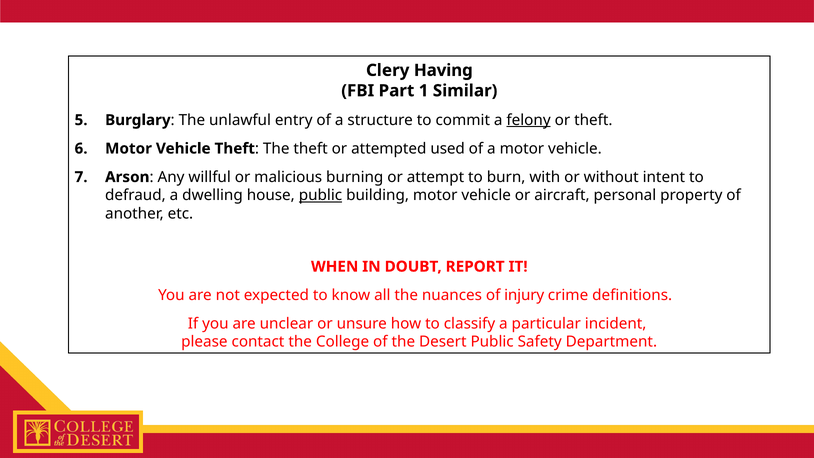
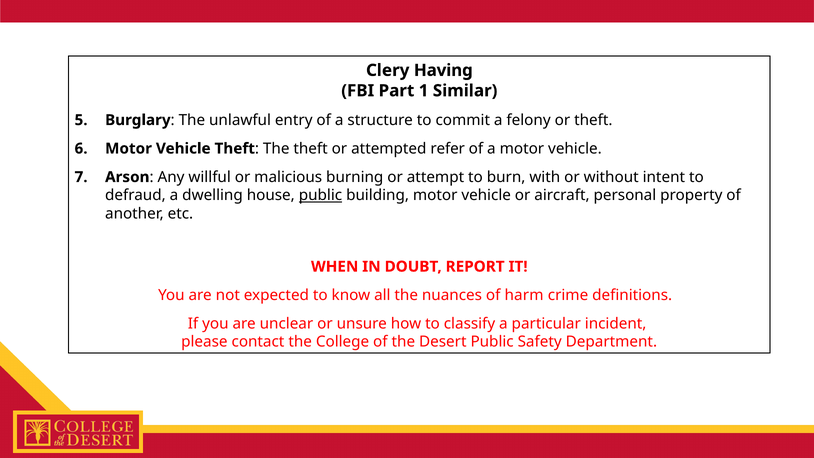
felony underline: present -> none
used: used -> refer
injury: injury -> harm
